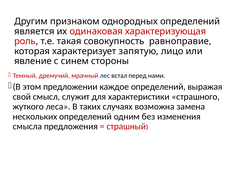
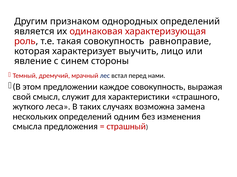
запятую: запятую -> выучить
каждое определений: определений -> совокупность
